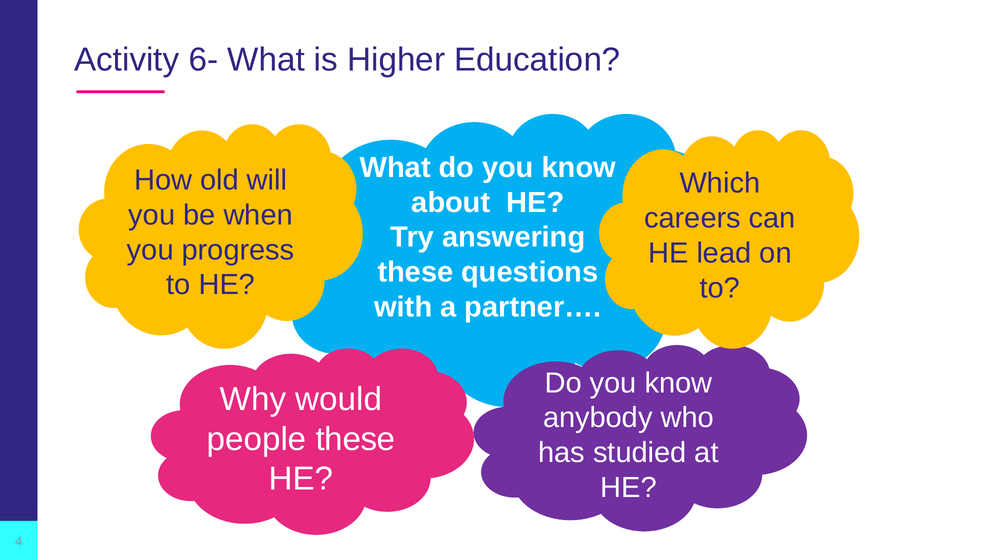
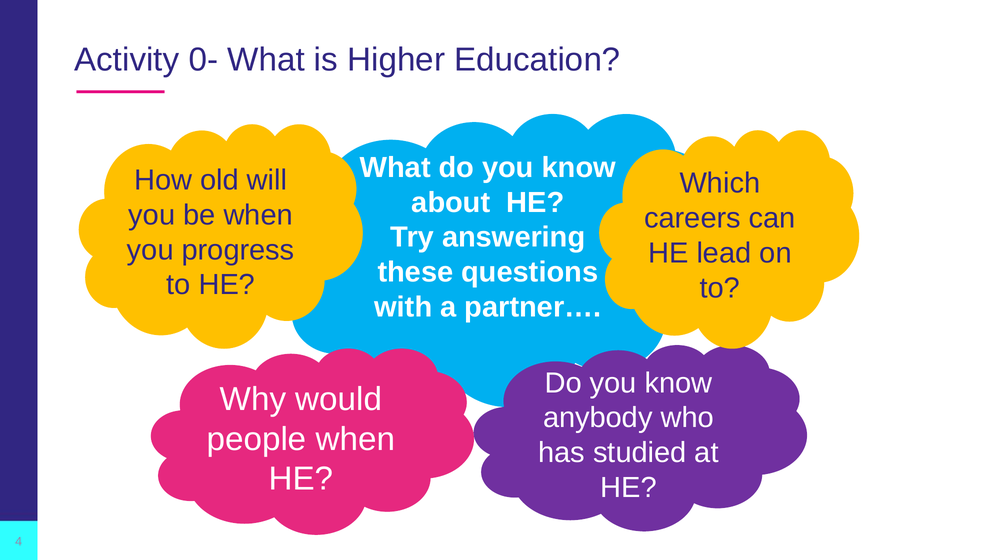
6-: 6- -> 0-
people these: these -> when
